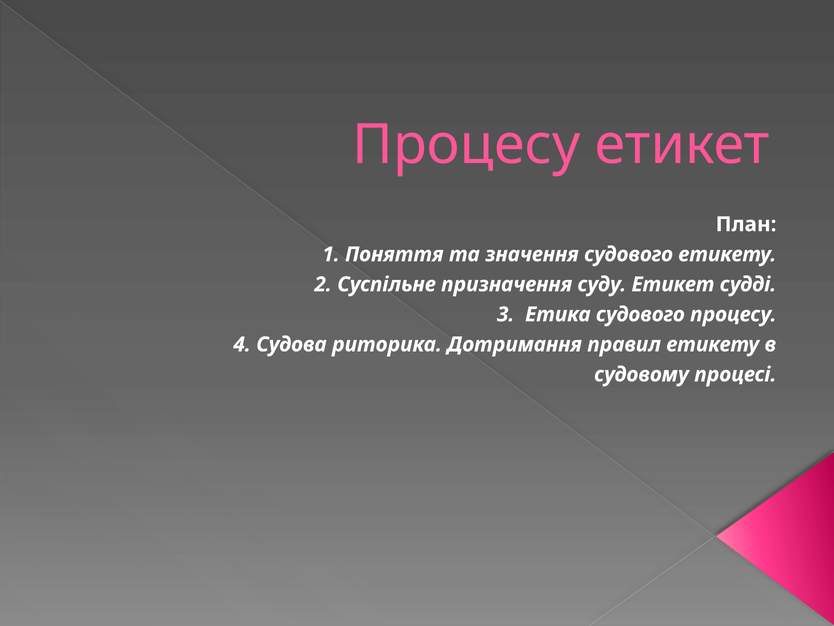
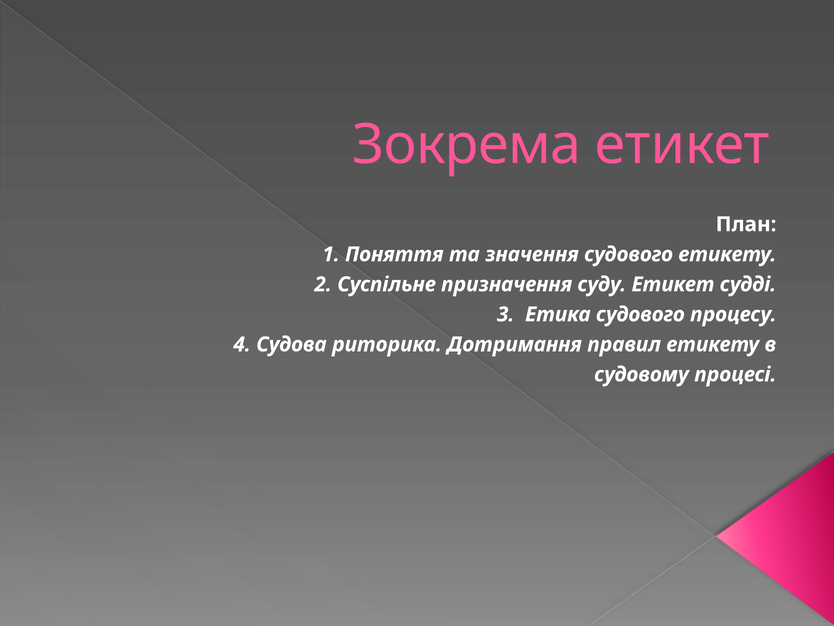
Процесу at (466, 145): Процесу -> Зокрема
